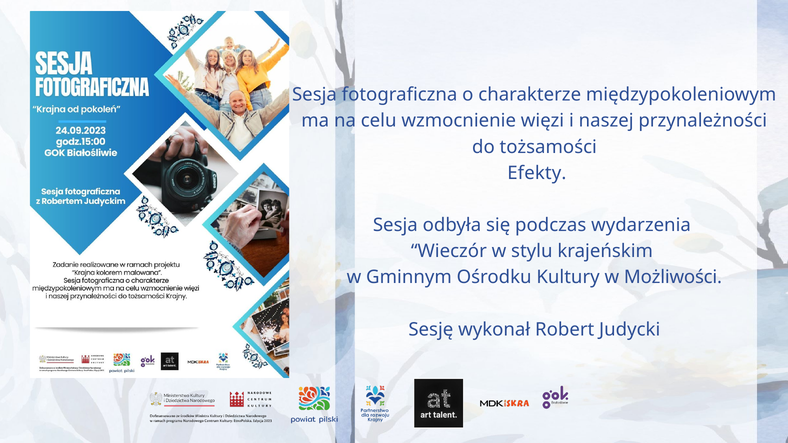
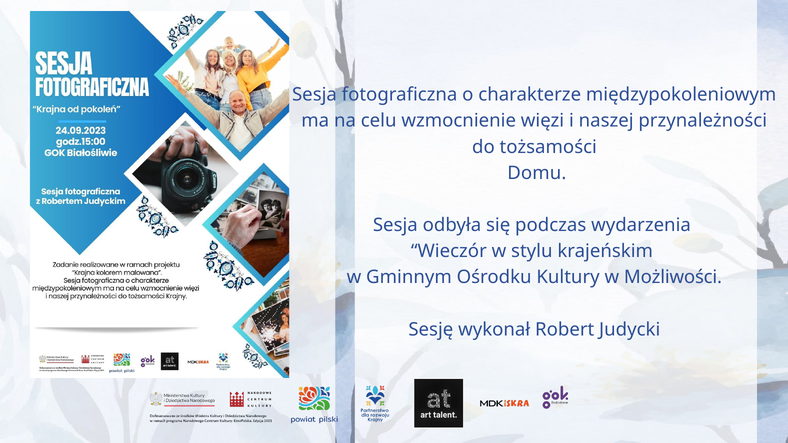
Efekty: Efekty -> Domu
